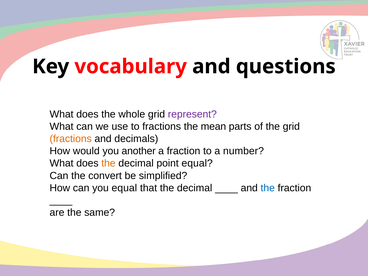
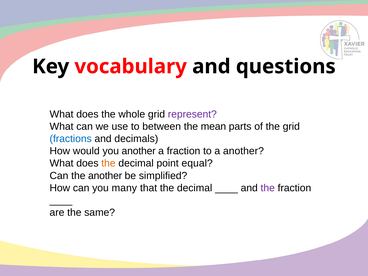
to fractions: fractions -> between
fractions at (71, 139) colour: orange -> blue
a number: number -> another
the convert: convert -> another
you equal: equal -> many
the at (268, 188) colour: blue -> purple
